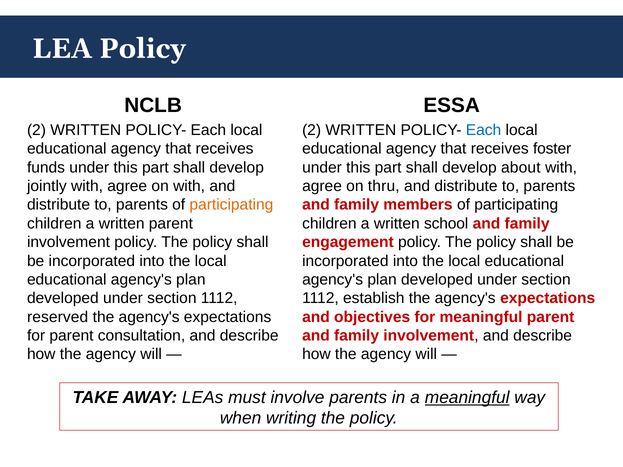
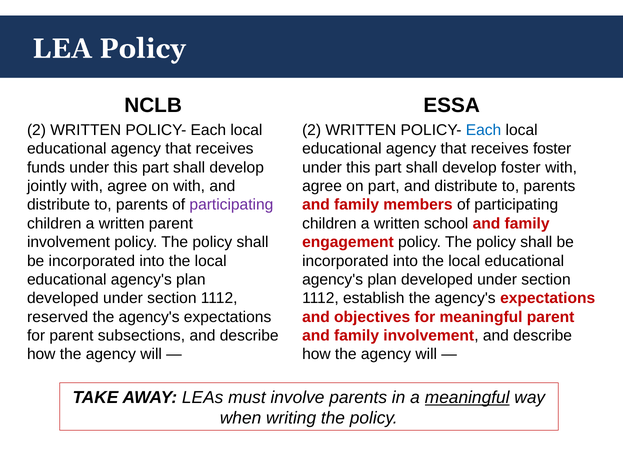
develop about: about -> foster
on thru: thru -> part
participating at (231, 205) colour: orange -> purple
consultation: consultation -> subsections
